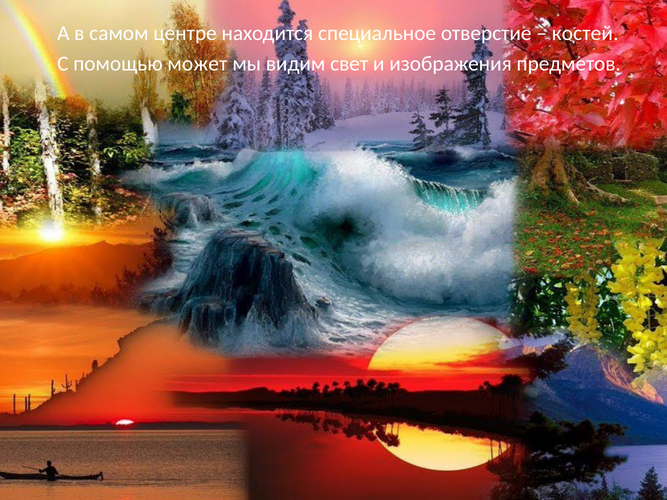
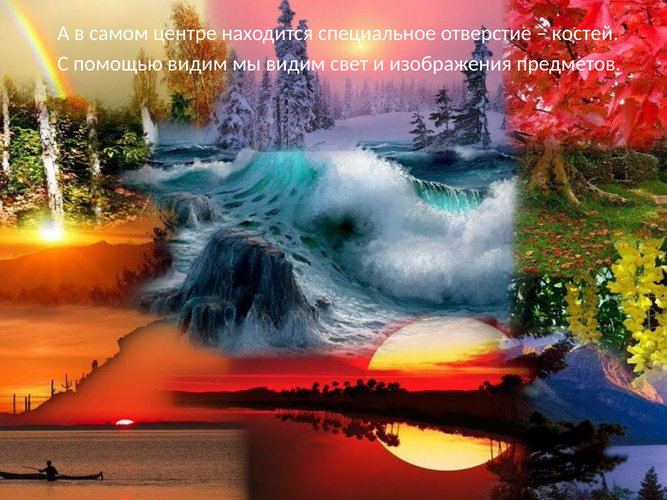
помощью может: может -> видим
